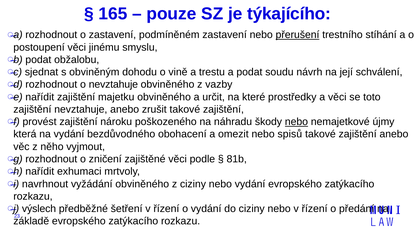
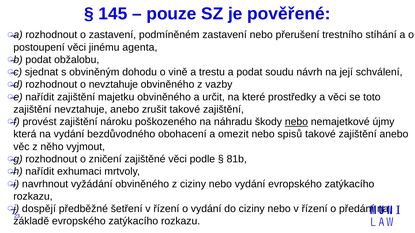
165: 165 -> 145
týkajícího: týkajícího -> pověřené
přerušení underline: present -> none
smyslu: smyslu -> agenta
výslech: výslech -> dospějí
